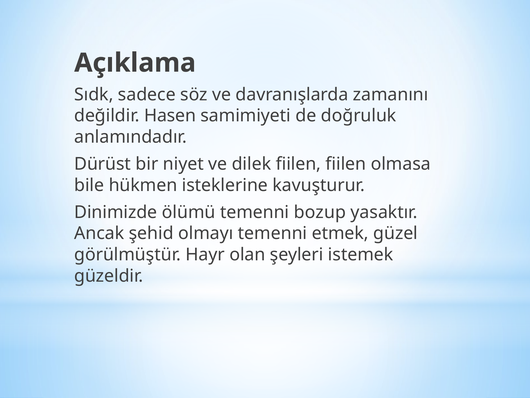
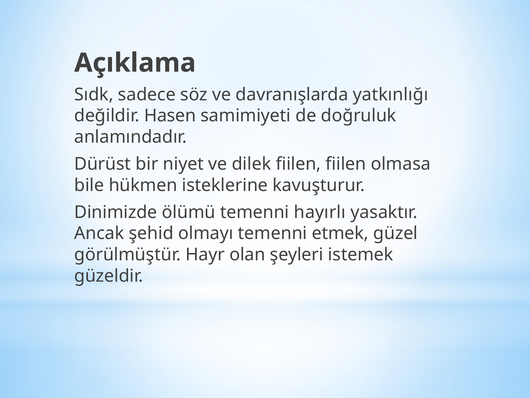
zamanını: zamanını -> yatkınlığı
bozup: bozup -> hayırlı
